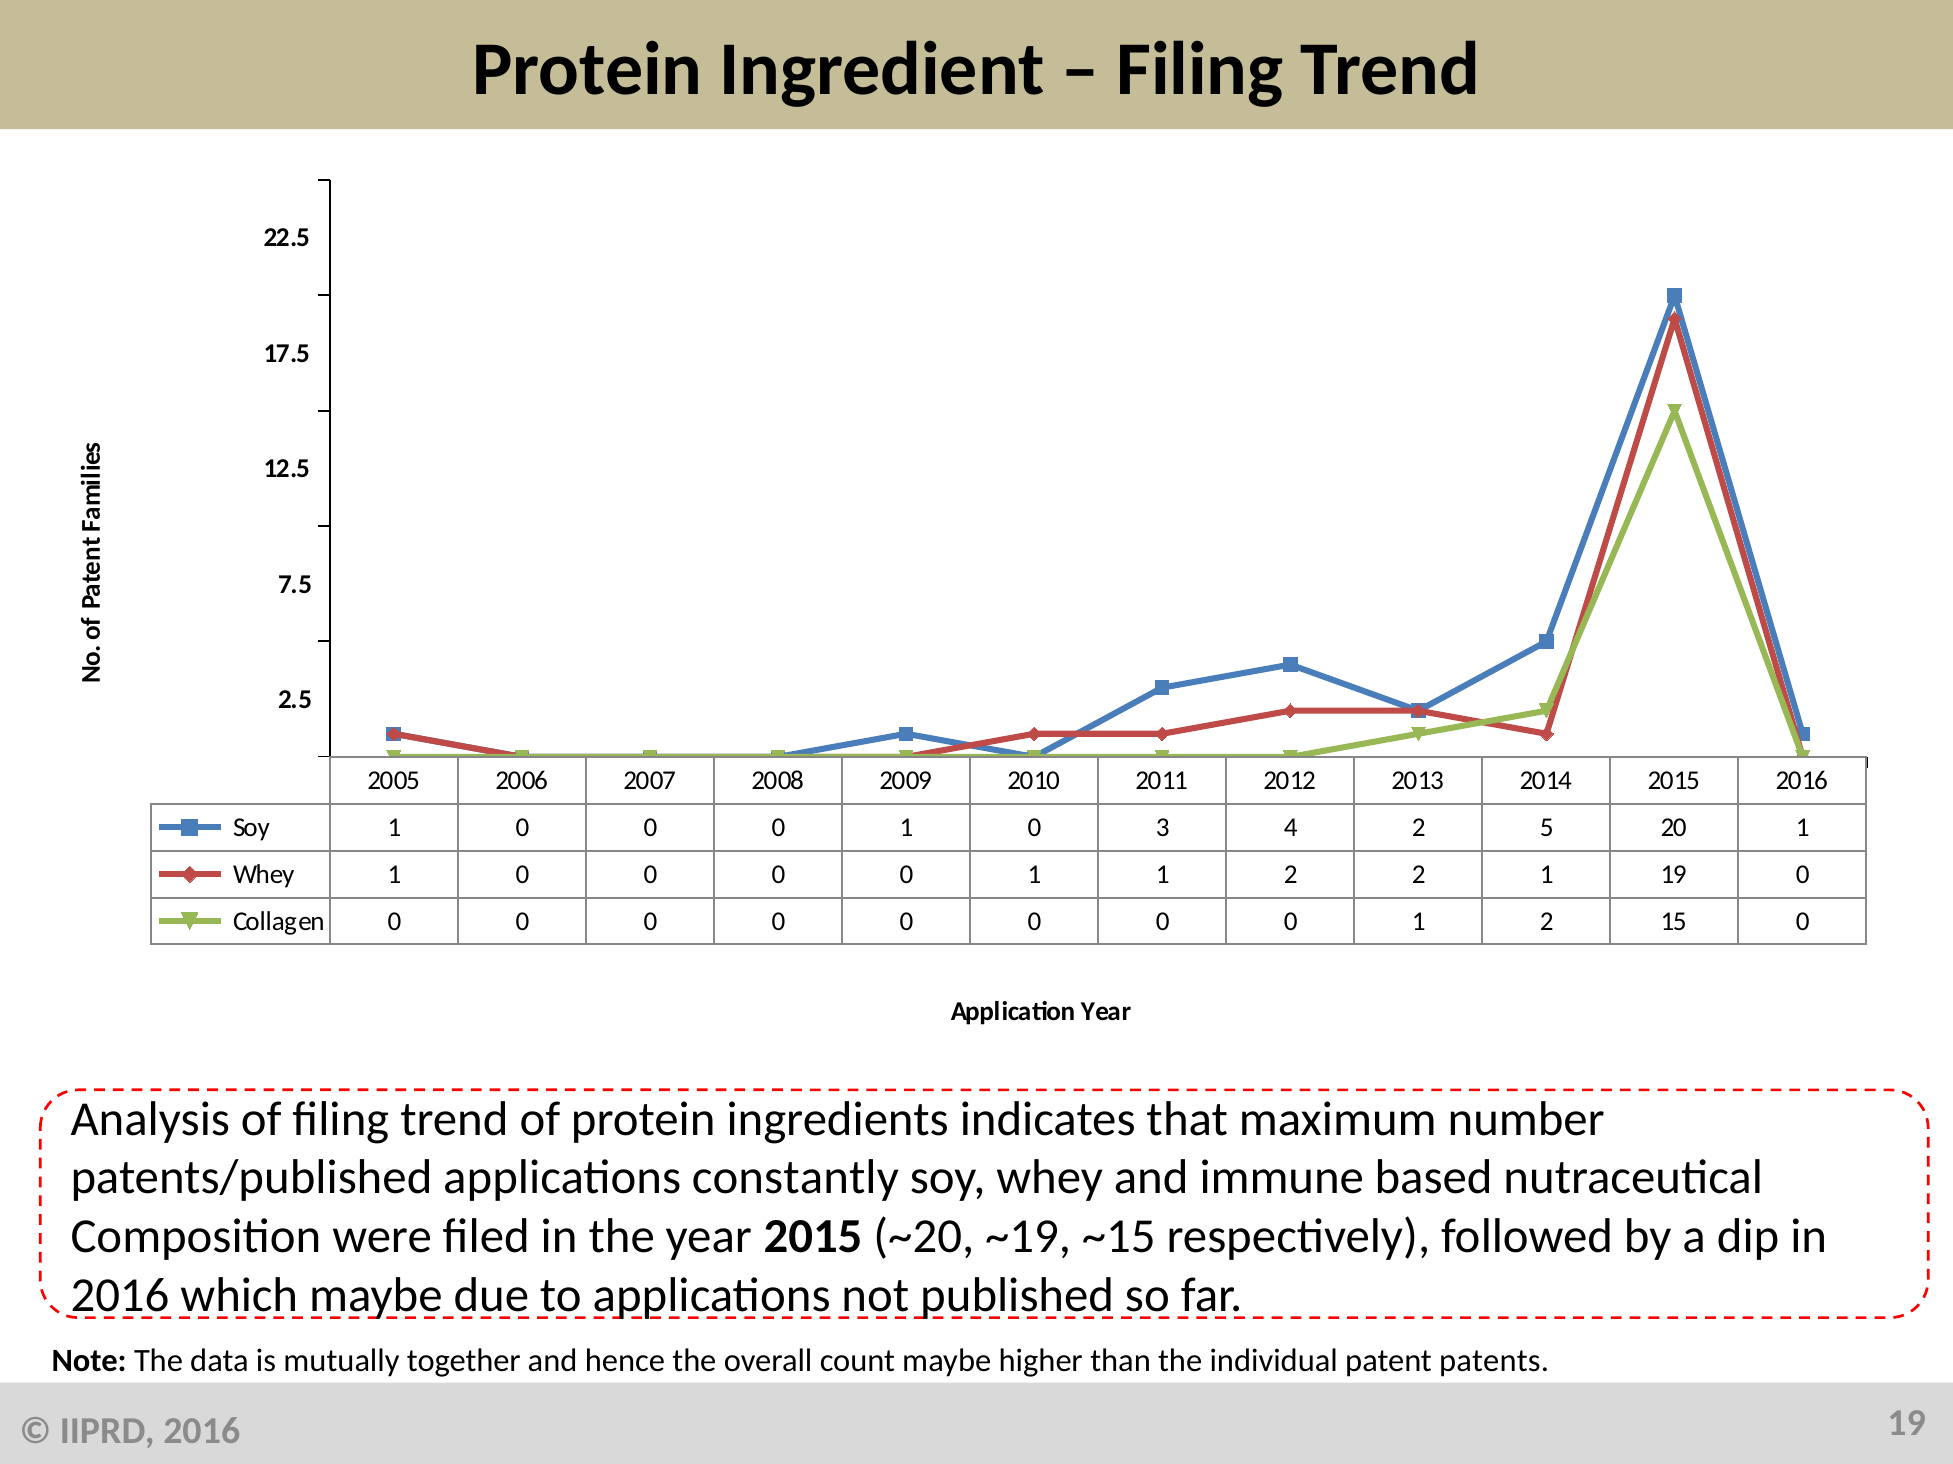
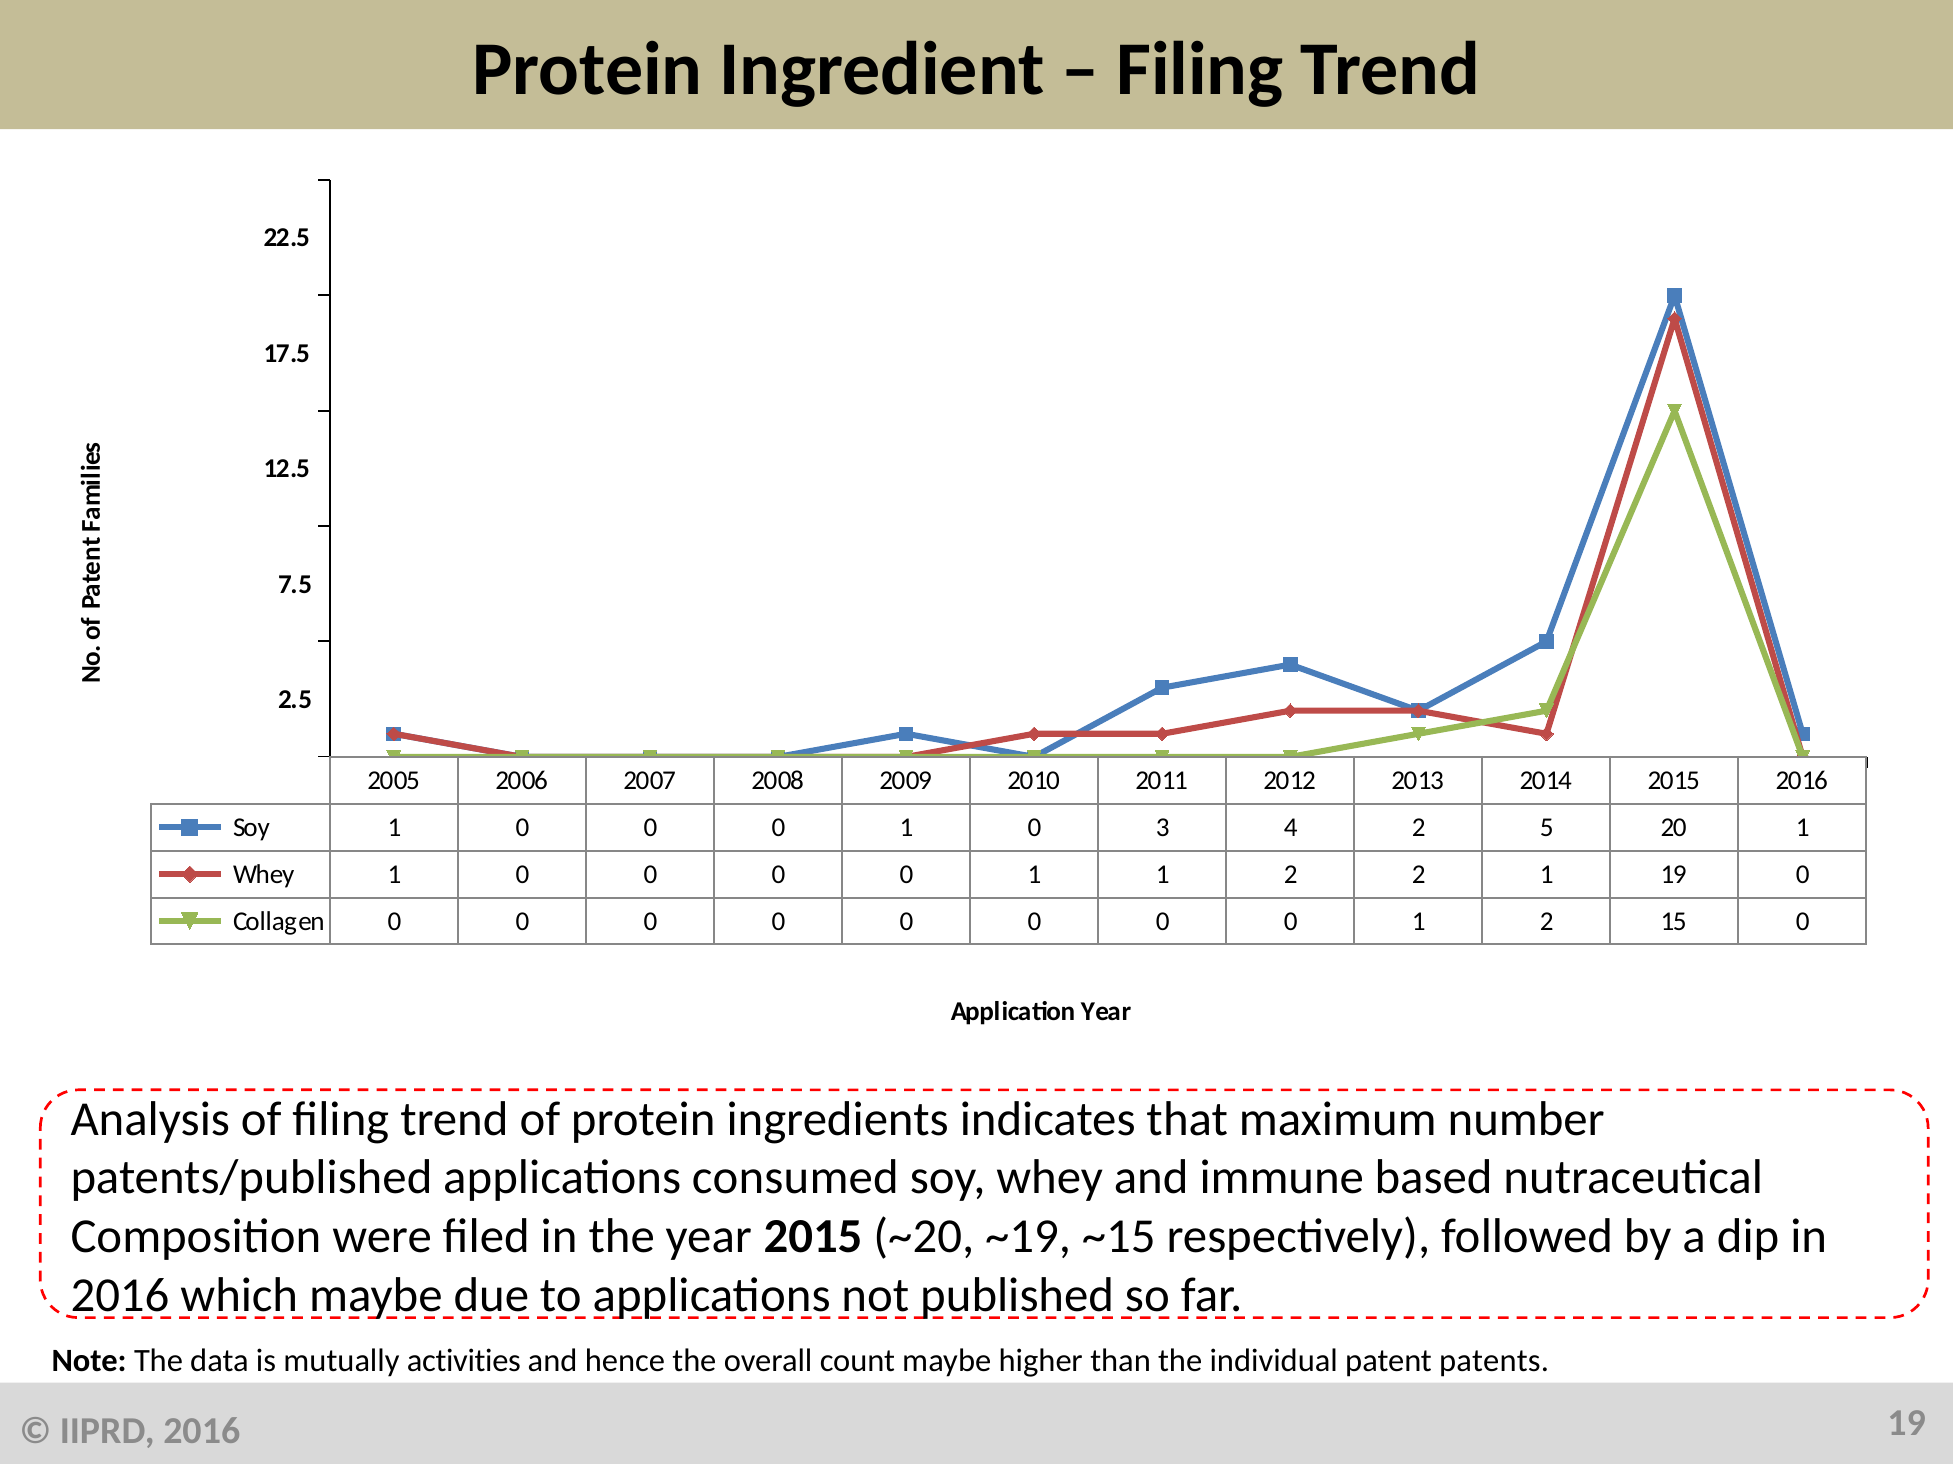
constantly: constantly -> consumed
together: together -> activities
